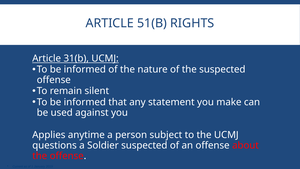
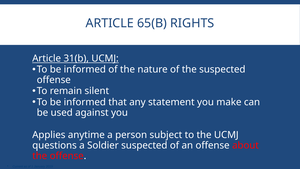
51(B: 51(B -> 65(B
